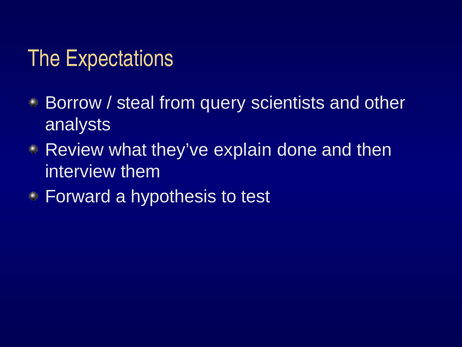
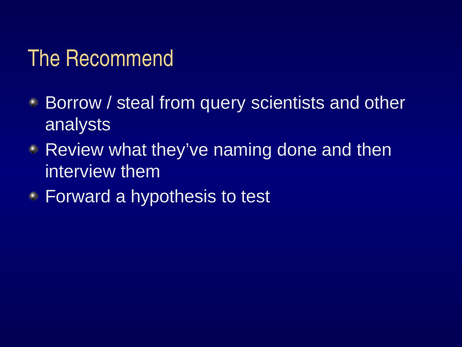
Expectations: Expectations -> Recommend
explain: explain -> naming
